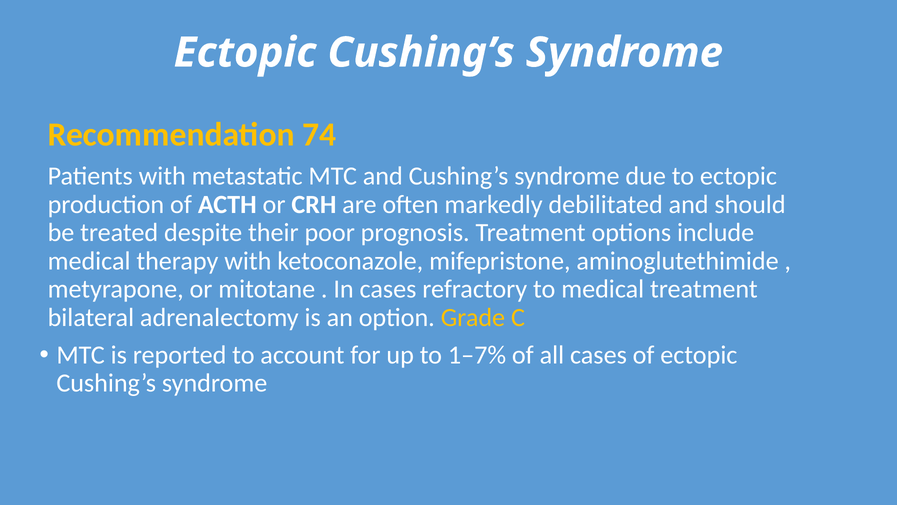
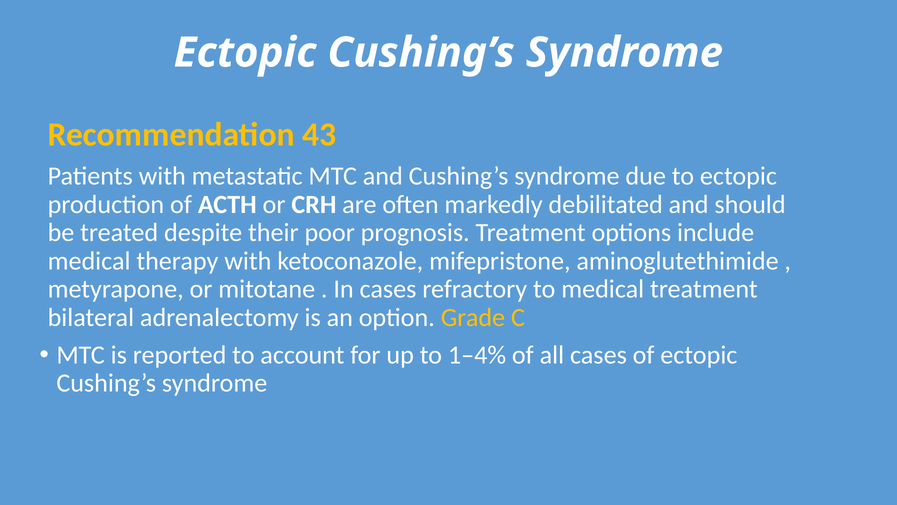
74: 74 -> 43
1–7%: 1–7% -> 1–4%
